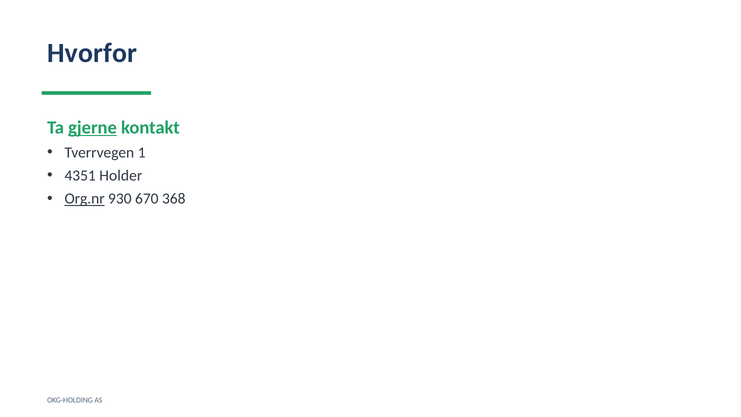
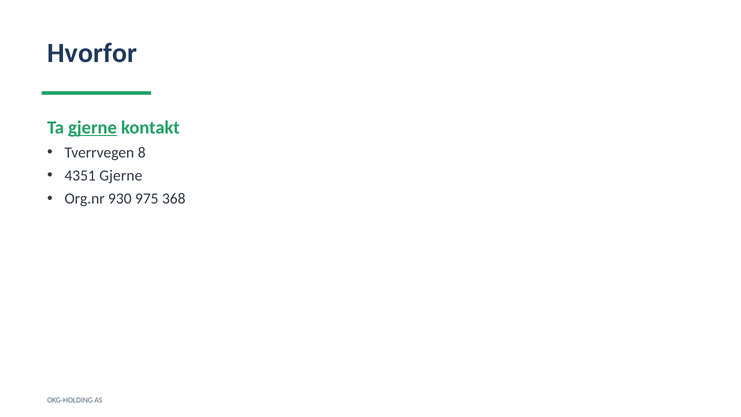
1: 1 -> 8
4351 Holder: Holder -> Gjerne
Org.nr underline: present -> none
670: 670 -> 975
